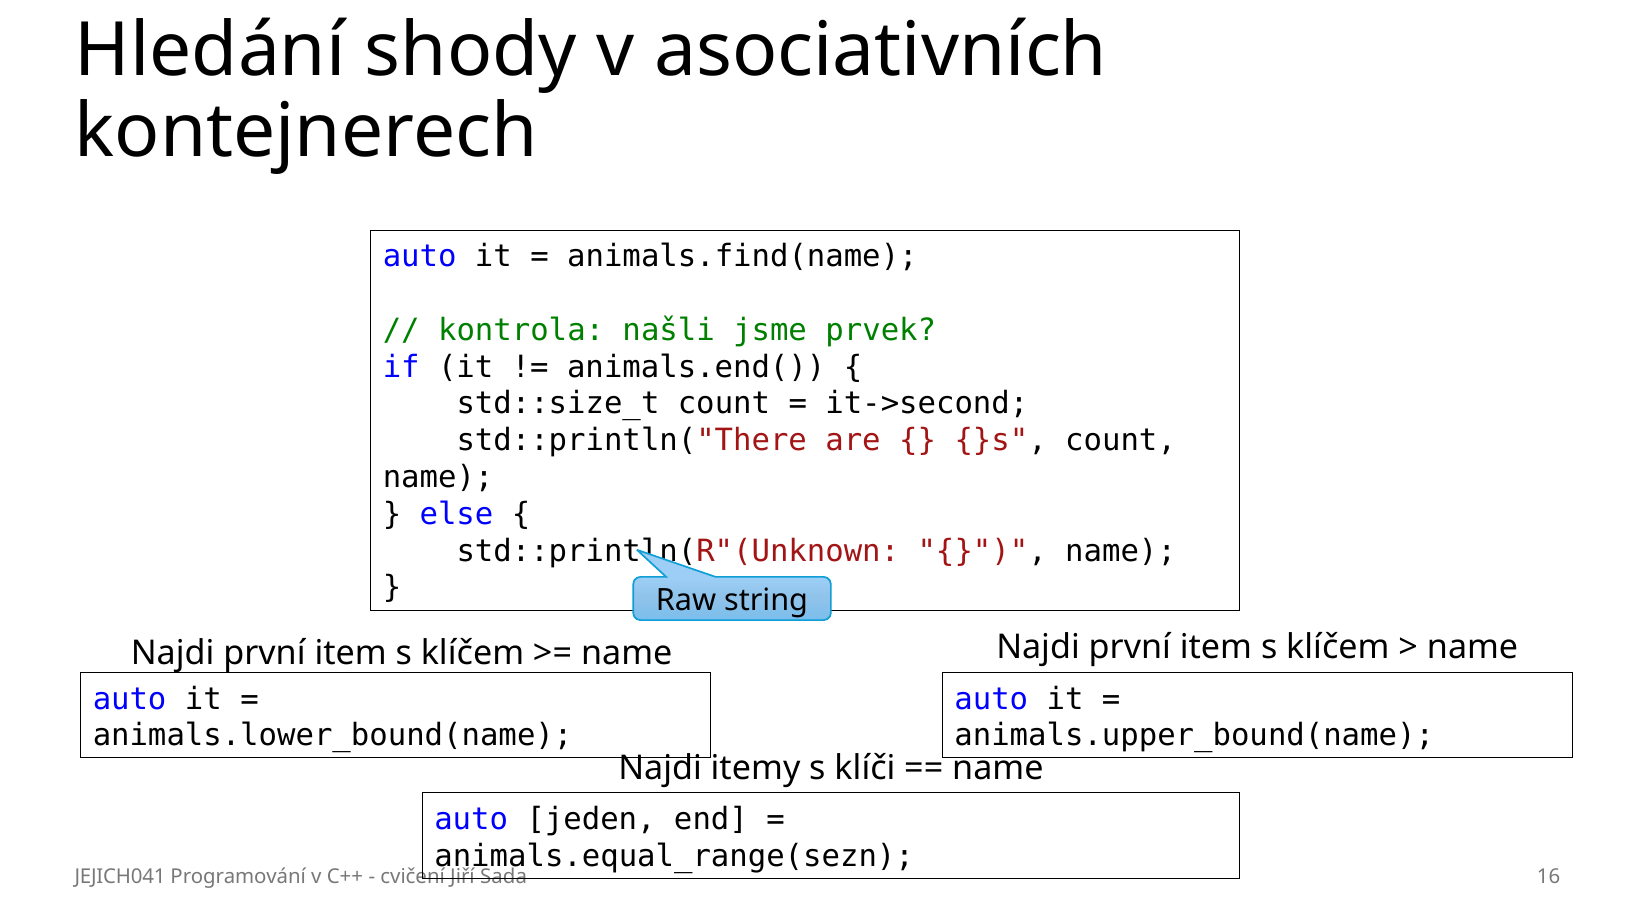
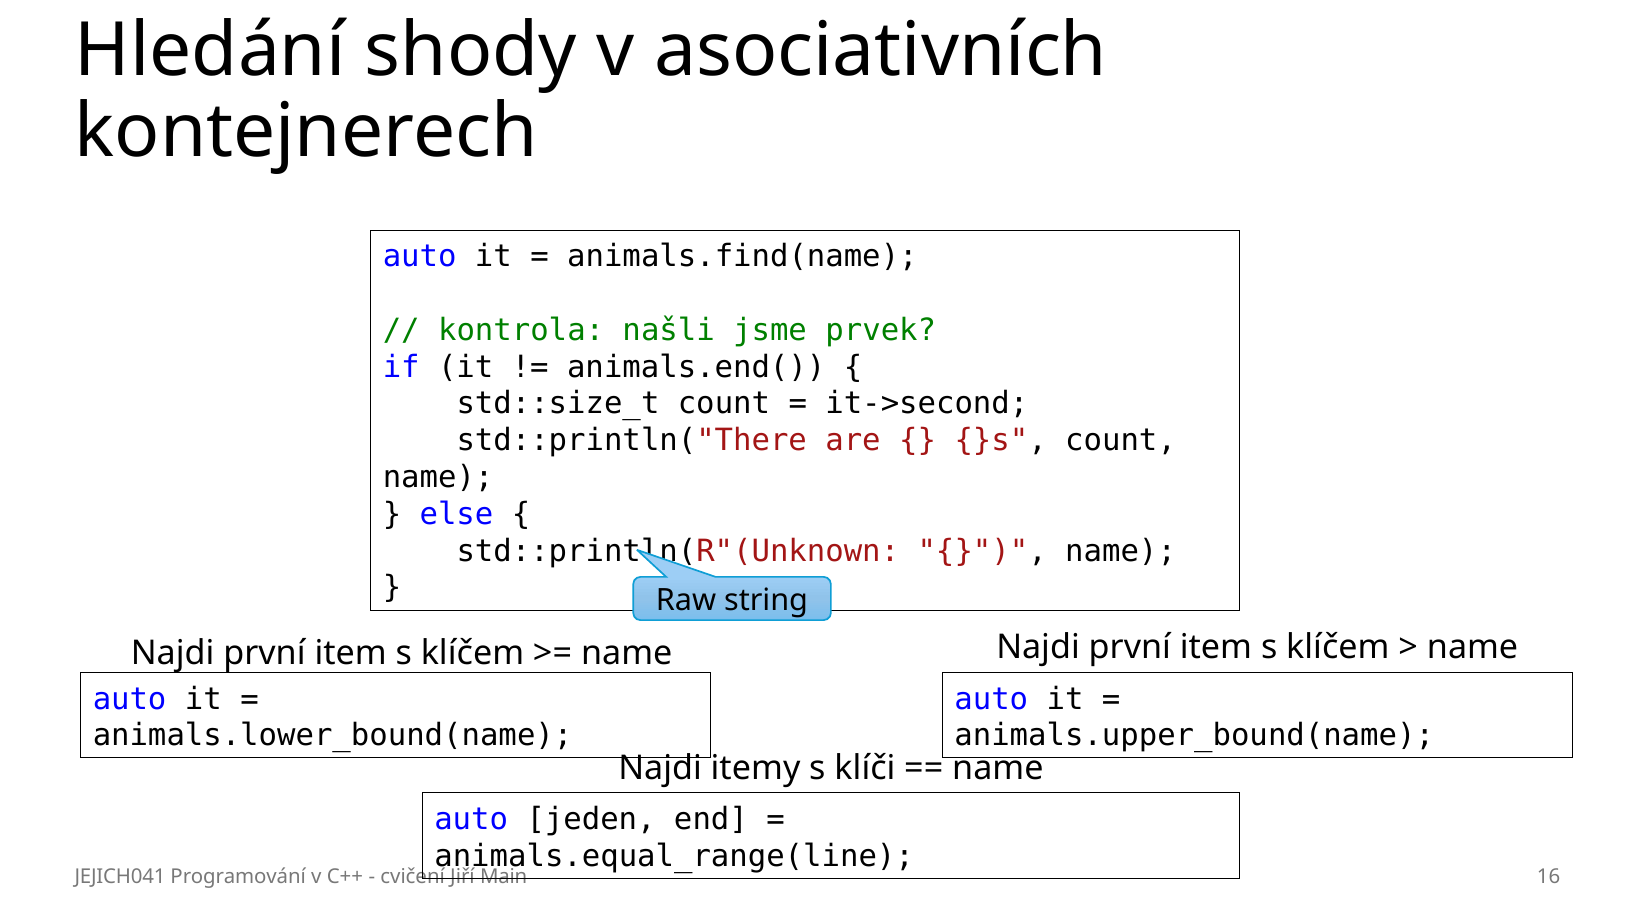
animals.equal_range(sezn: animals.equal_range(sezn -> animals.equal_range(line
Sada: Sada -> Main
